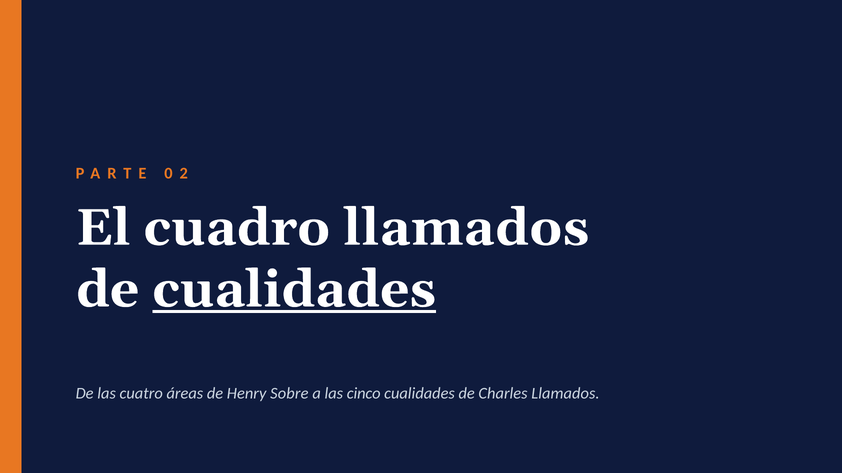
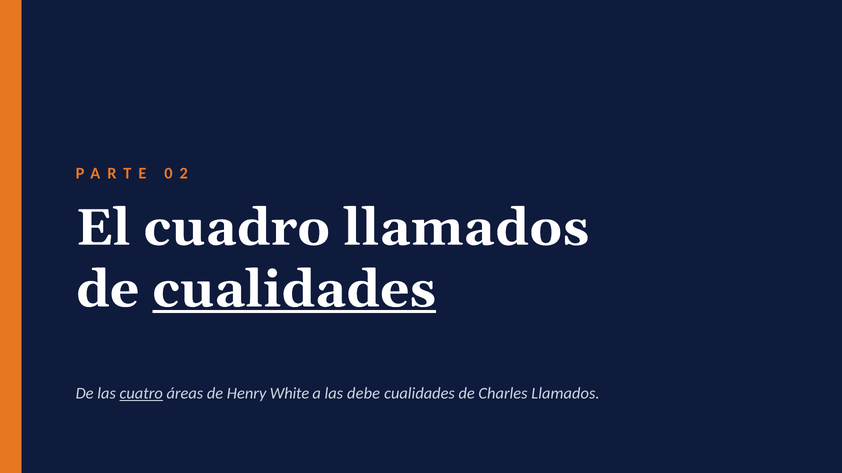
cuatro underline: none -> present
Sobre: Sobre -> White
cinco: cinco -> debe
